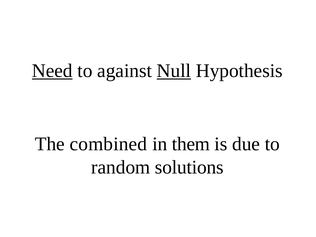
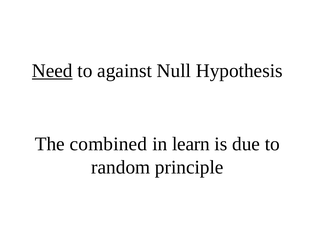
Null underline: present -> none
them: them -> learn
solutions: solutions -> principle
